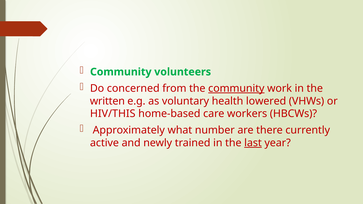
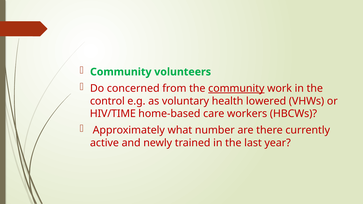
written: written -> control
HIV/THIS: HIV/THIS -> HIV/TIME
last underline: present -> none
